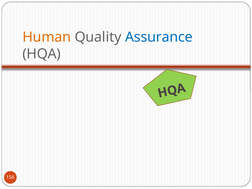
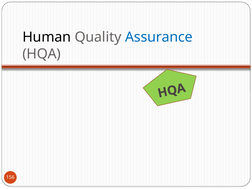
Human colour: orange -> black
